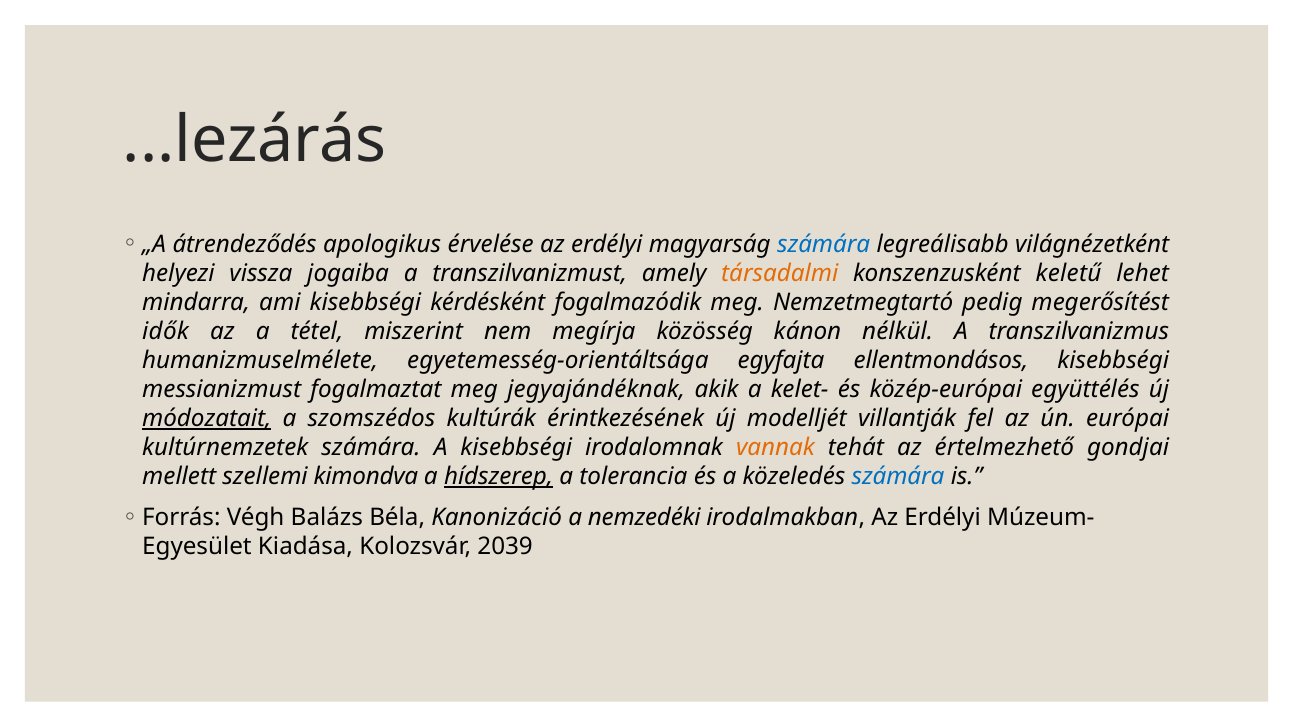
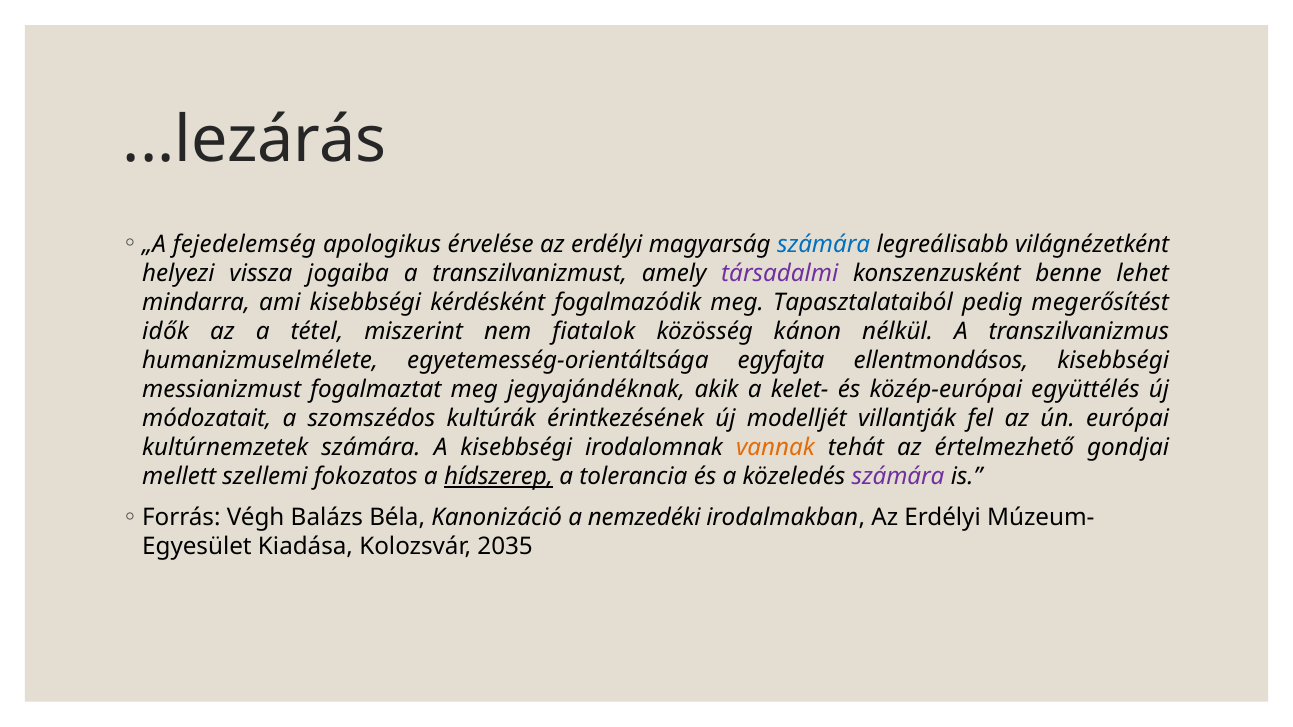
átrendeződés: átrendeződés -> fejedelemség
társadalmi colour: orange -> purple
keletű: keletű -> benne
Nemzetmegtartó: Nemzetmegtartó -> Tapasztalataiból
megírja: megírja -> fiatalok
módozatait underline: present -> none
kimondva: kimondva -> fokozatos
számára at (898, 477) colour: blue -> purple
2039: 2039 -> 2035
